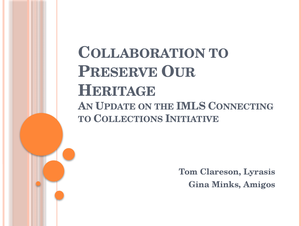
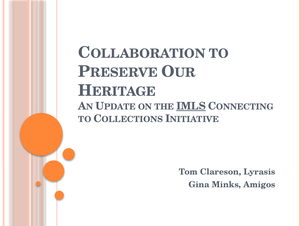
IMLS underline: none -> present
